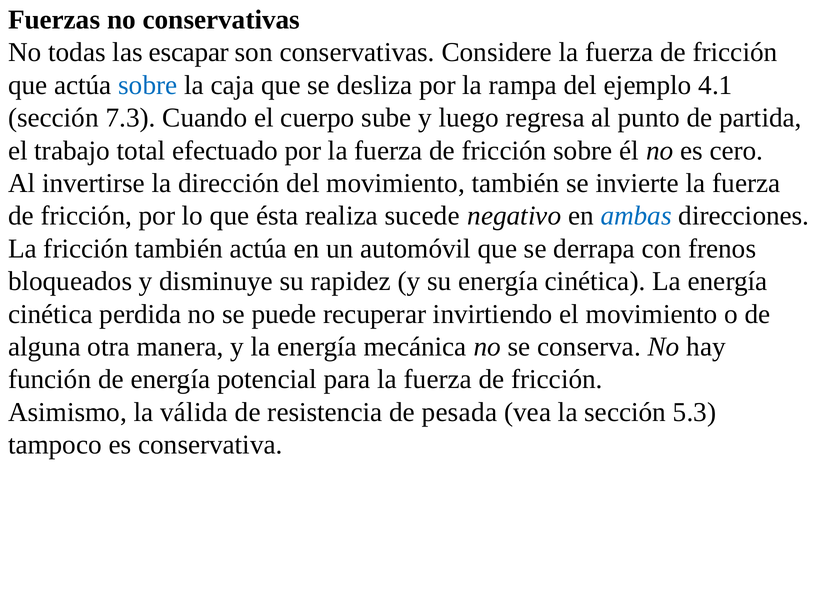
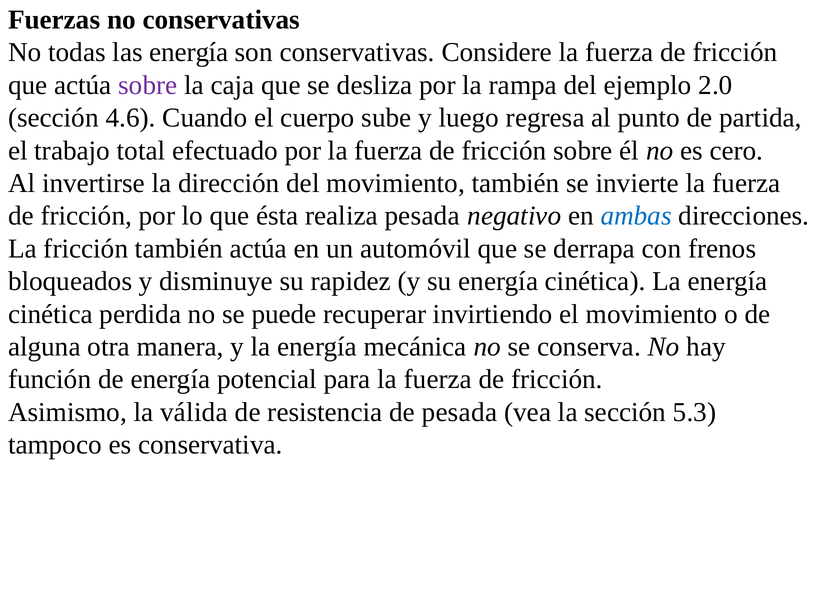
las escapar: escapar -> energía
sobre at (148, 85) colour: blue -> purple
4.1: 4.1 -> 2.0
7.3: 7.3 -> 4.6
realiza sucede: sucede -> pesada
